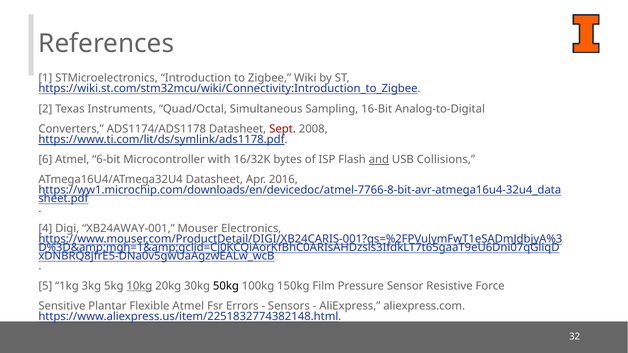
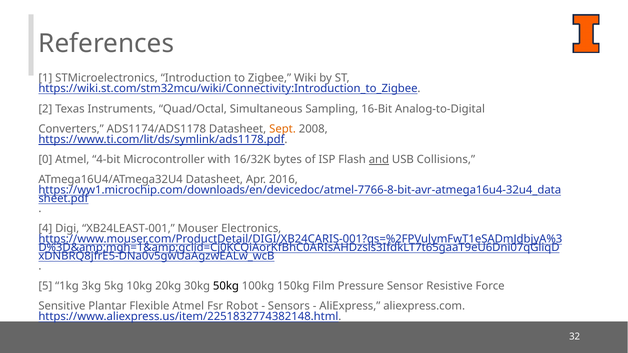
Sept colour: red -> orange
6: 6 -> 0
6-bit: 6-bit -> 4-bit
XB24AWAY-001: XB24AWAY-001 -> XB24LEAST-001
10kg underline: present -> none
Errors: Errors -> Robot
